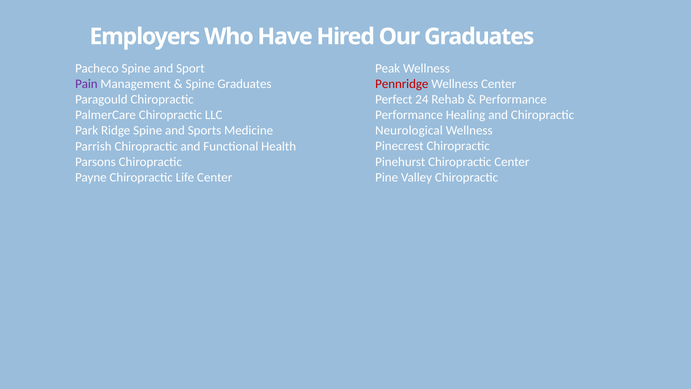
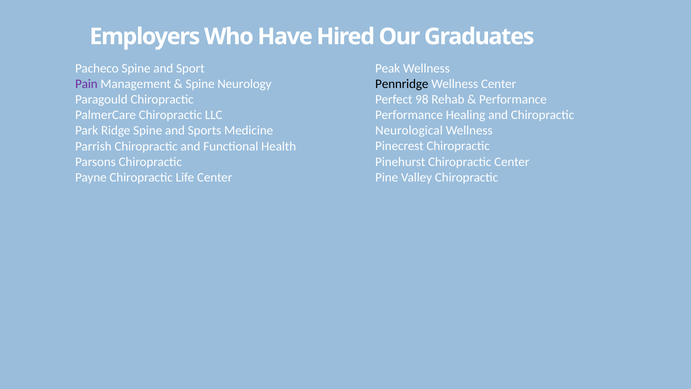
Pennridge colour: red -> black
Spine Graduates: Graduates -> Neurology
24: 24 -> 98
